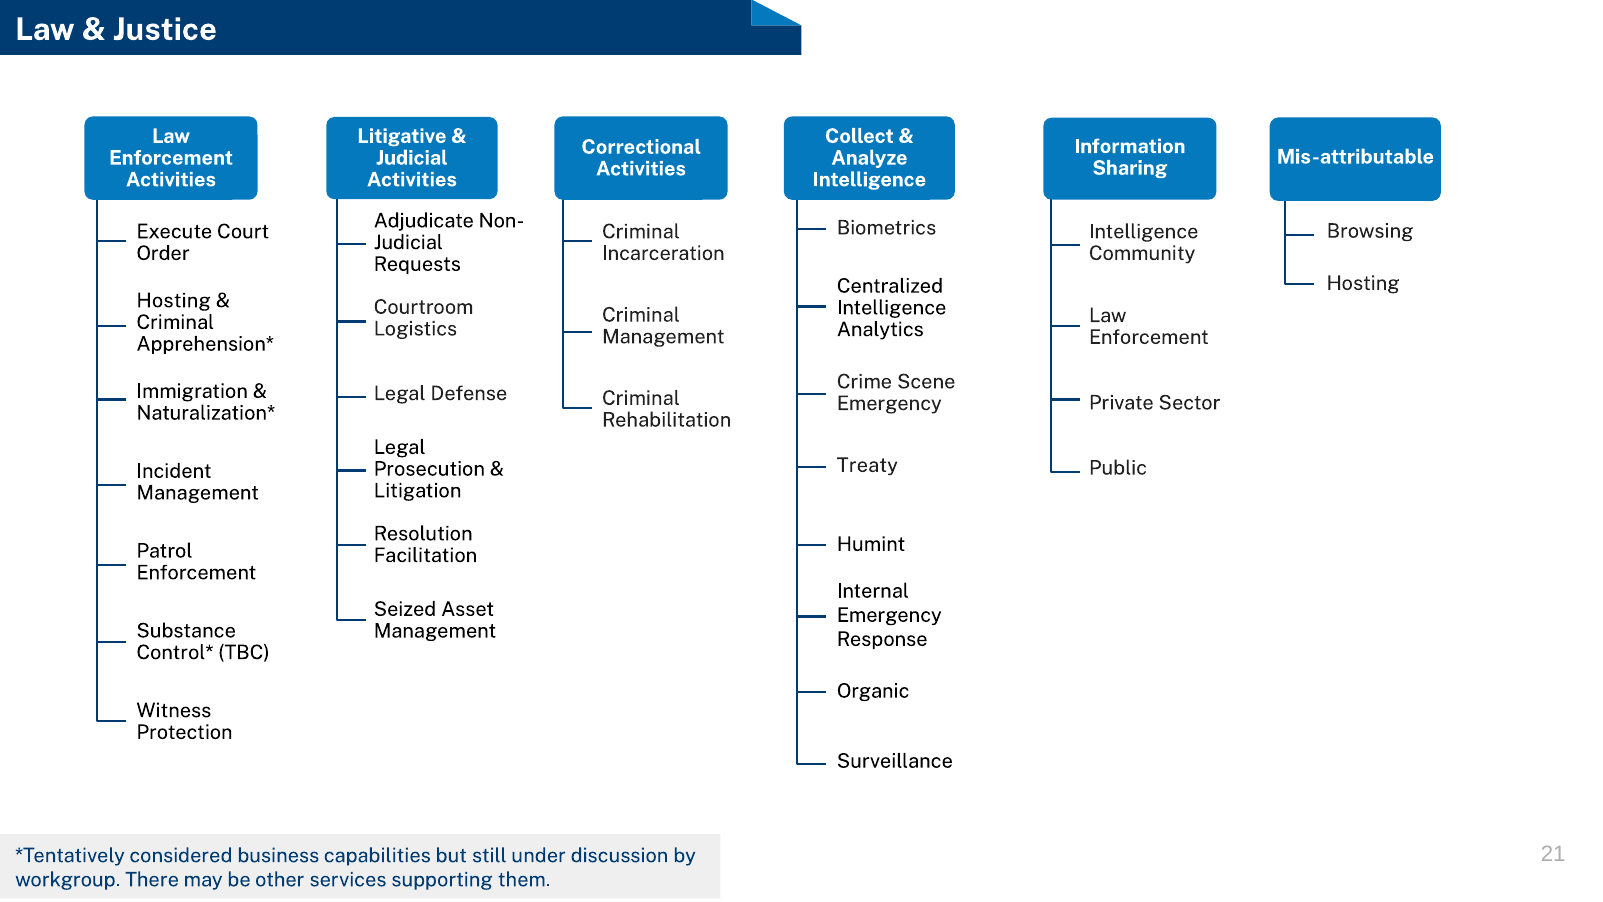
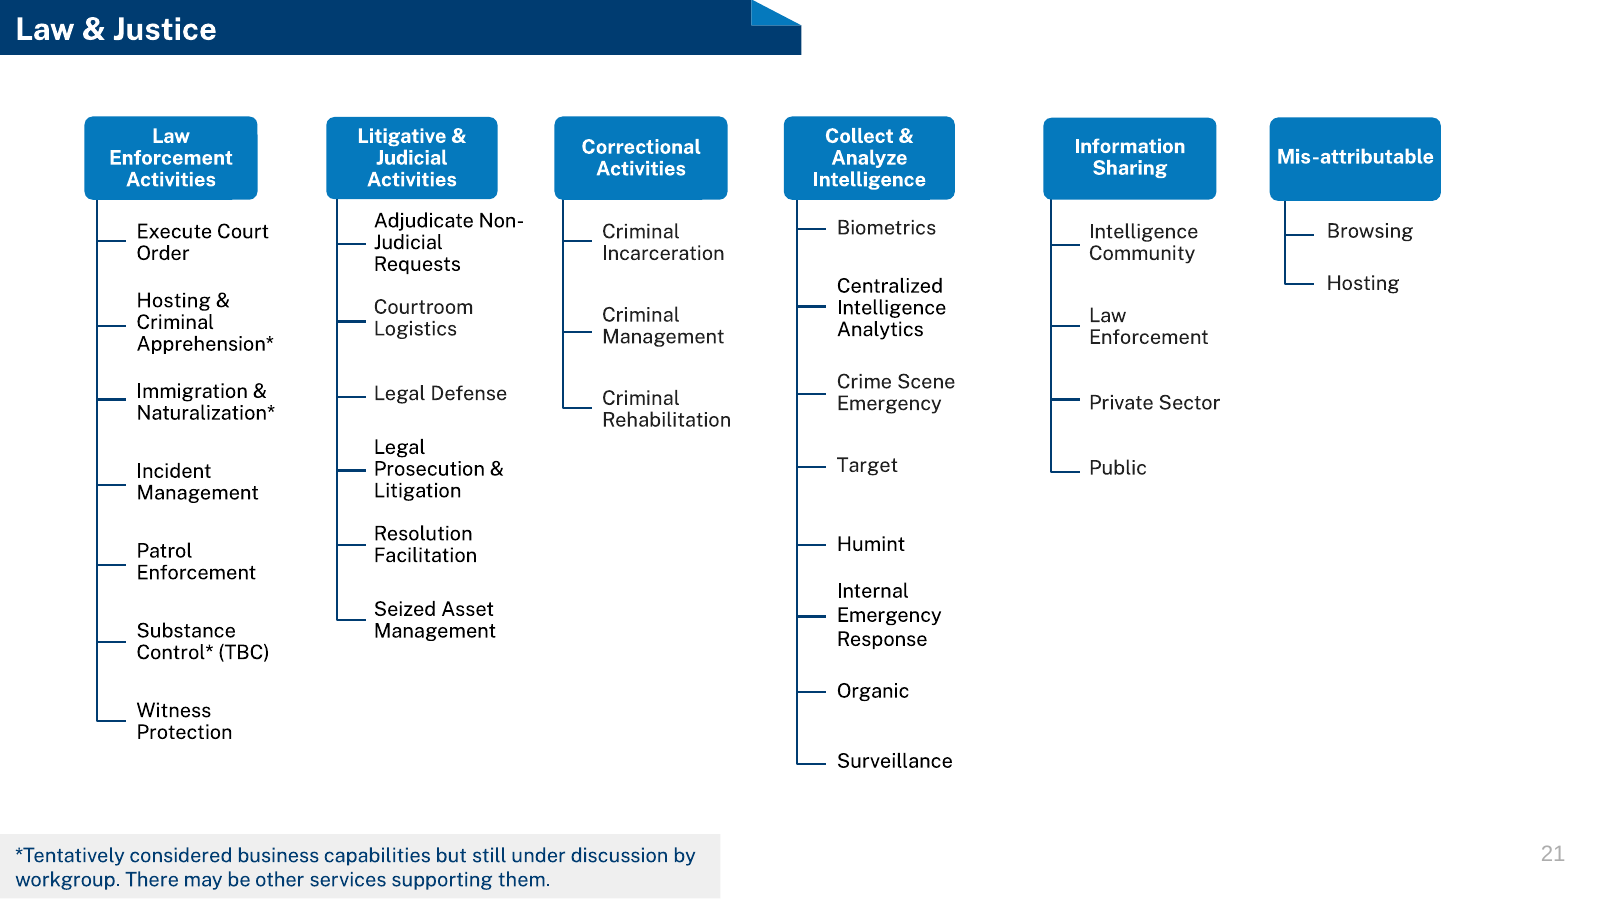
Treaty: Treaty -> Target
